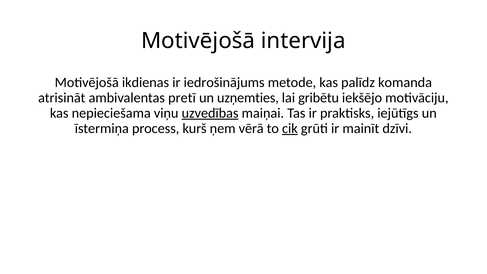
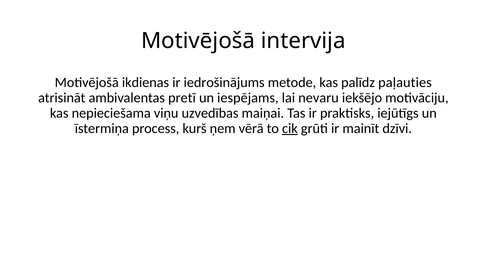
komanda: komanda -> paļauties
uzņemties: uzņemties -> iespējams
gribētu: gribētu -> nevaru
uzvedības underline: present -> none
